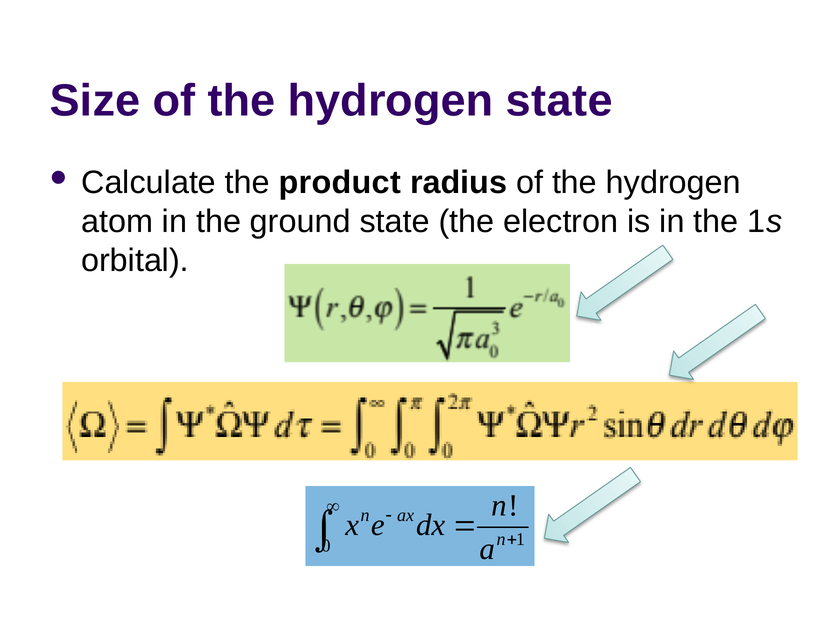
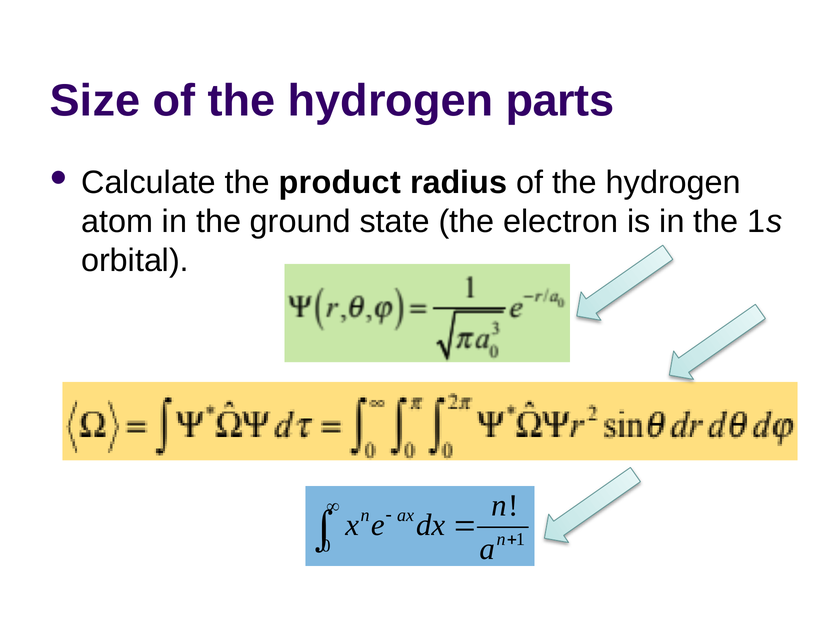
hydrogen state: state -> parts
